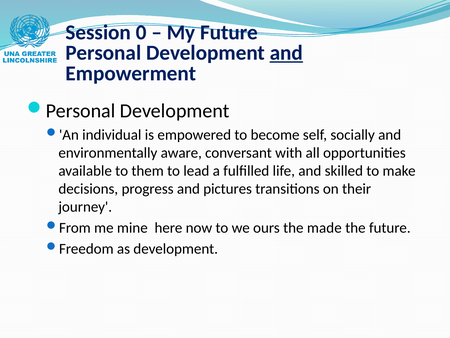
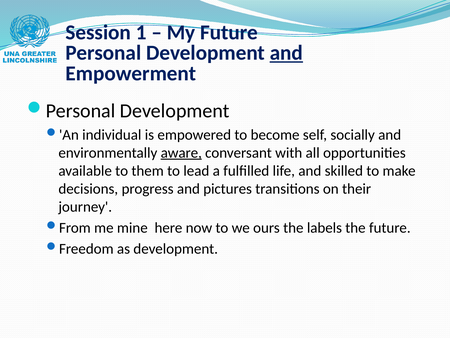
0: 0 -> 1
aware underline: none -> present
made: made -> labels
